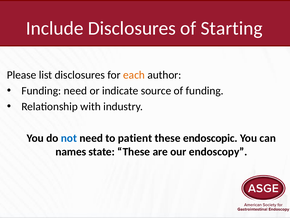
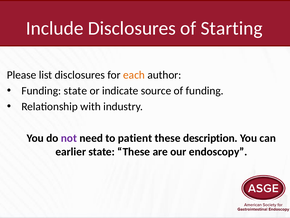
Funding need: need -> state
not colour: blue -> purple
endoscopic: endoscopic -> description
names: names -> earlier
